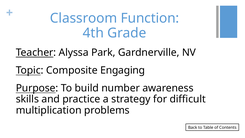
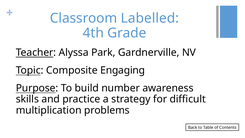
Function: Function -> Labelled
